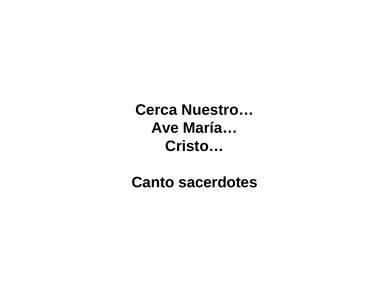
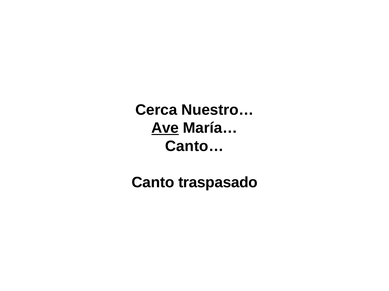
Ave underline: none -> present
Cristo…: Cristo… -> Canto…
sacerdotes: sacerdotes -> traspasado
